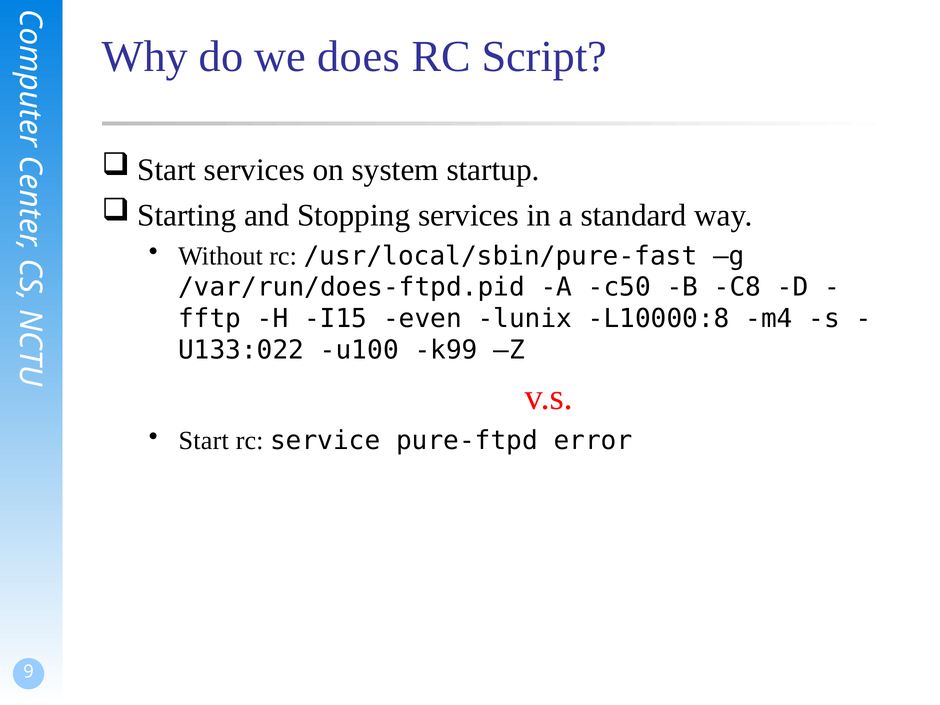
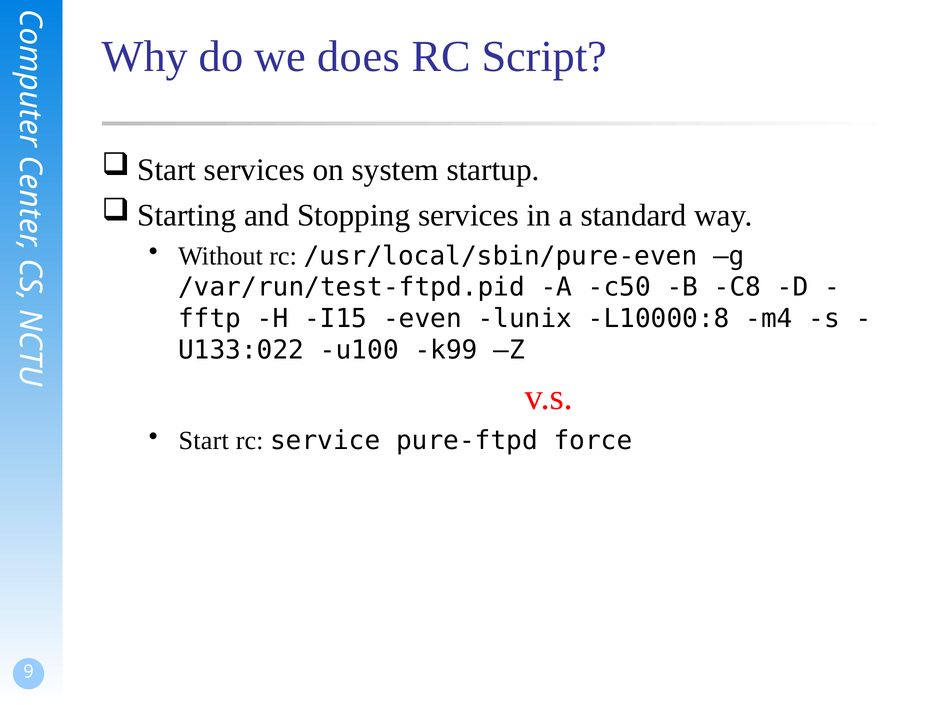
/usr/local/sbin/pure-fast: /usr/local/sbin/pure-fast -> /usr/local/sbin/pure-even
/var/run/does-ftpd.pid: /var/run/does-ftpd.pid -> /var/run/test-ftpd.pid
error: error -> force
